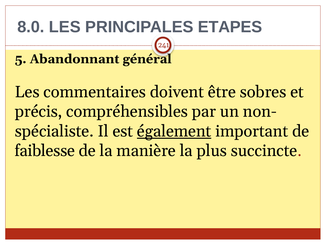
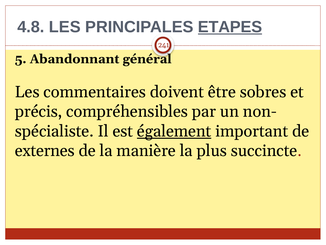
8.0: 8.0 -> 4.8
ETAPES underline: none -> present
faiblesse: faiblesse -> externes
